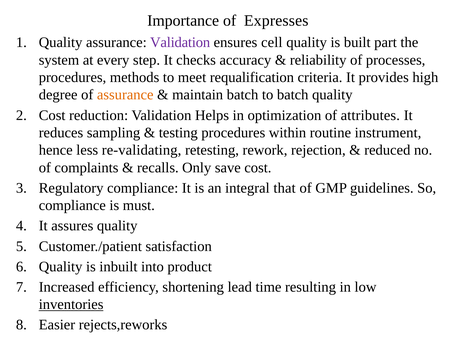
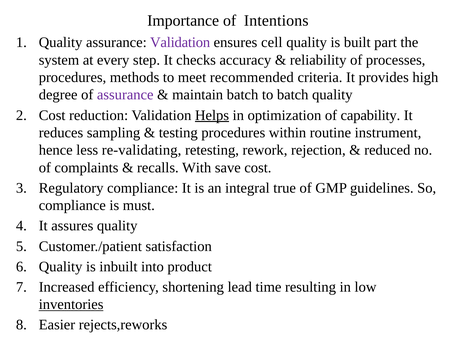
Expresses: Expresses -> Intentions
requalification: requalification -> recommended
assurance at (125, 95) colour: orange -> purple
Helps underline: none -> present
attributes: attributes -> capability
Only: Only -> With
that: that -> true
